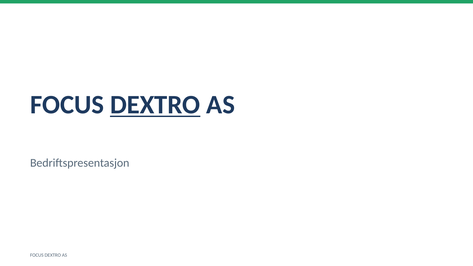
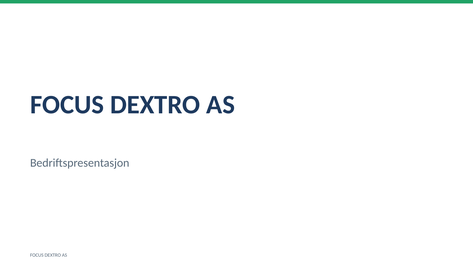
DEXTRO at (155, 105) underline: present -> none
